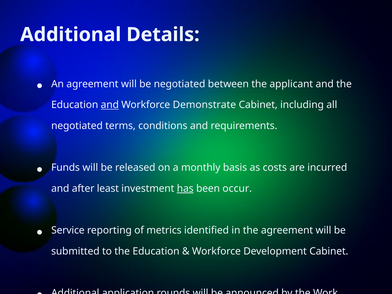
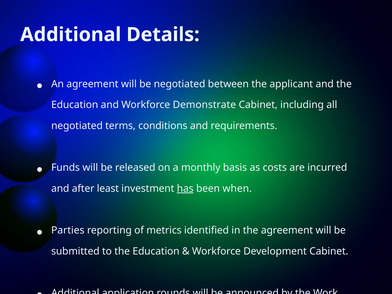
and at (110, 105) underline: present -> none
occur: occur -> when
Service: Service -> Parties
